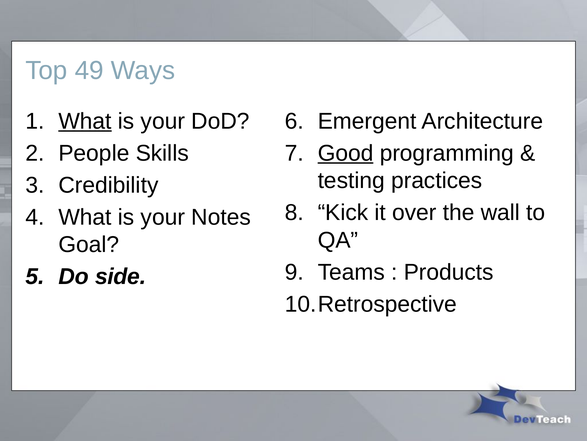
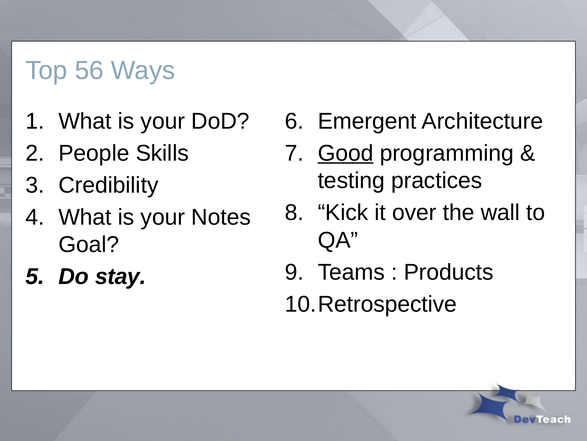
49: 49 -> 56
What at (85, 121) underline: present -> none
side: side -> stay
